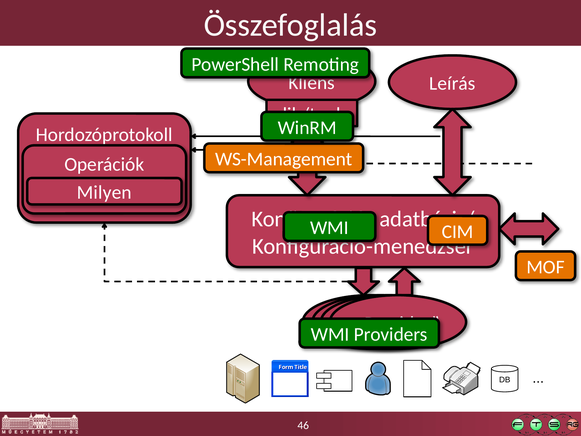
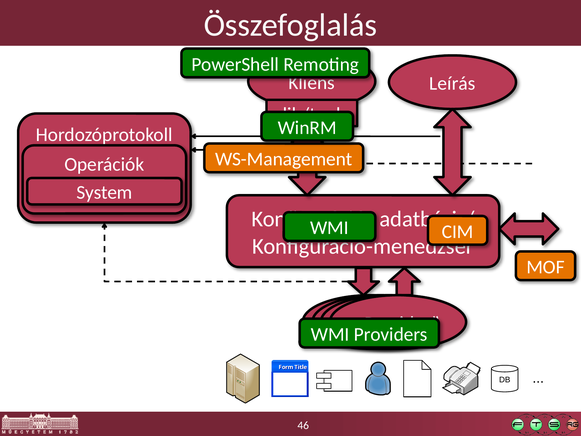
Milyen: Milyen -> System
